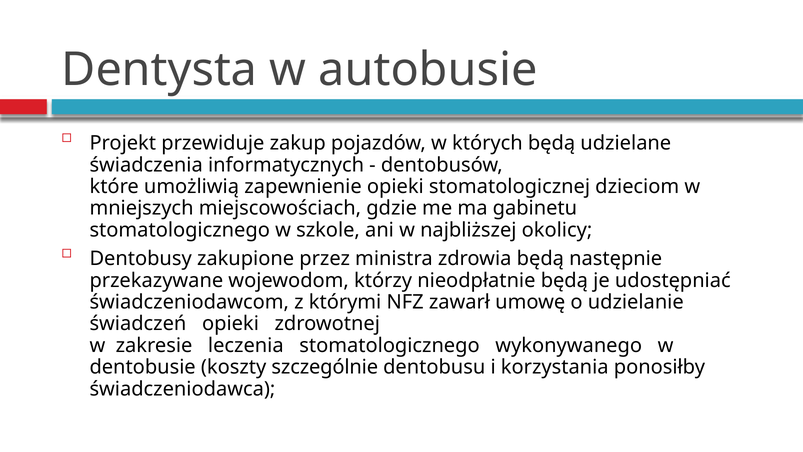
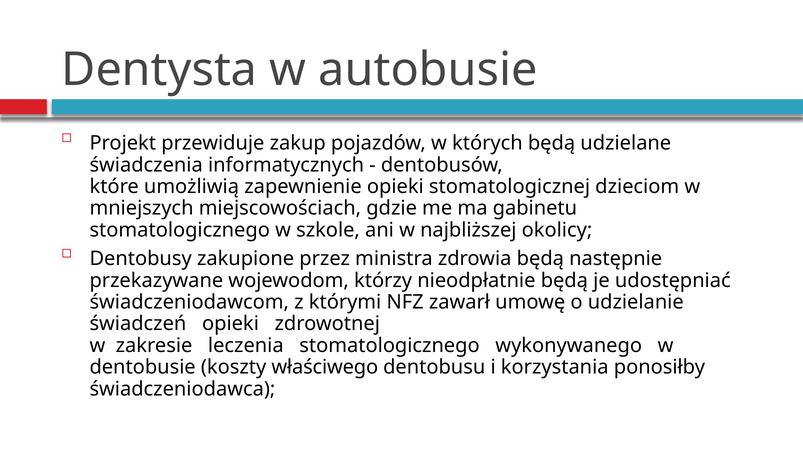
szczególnie: szczególnie -> właściwego
